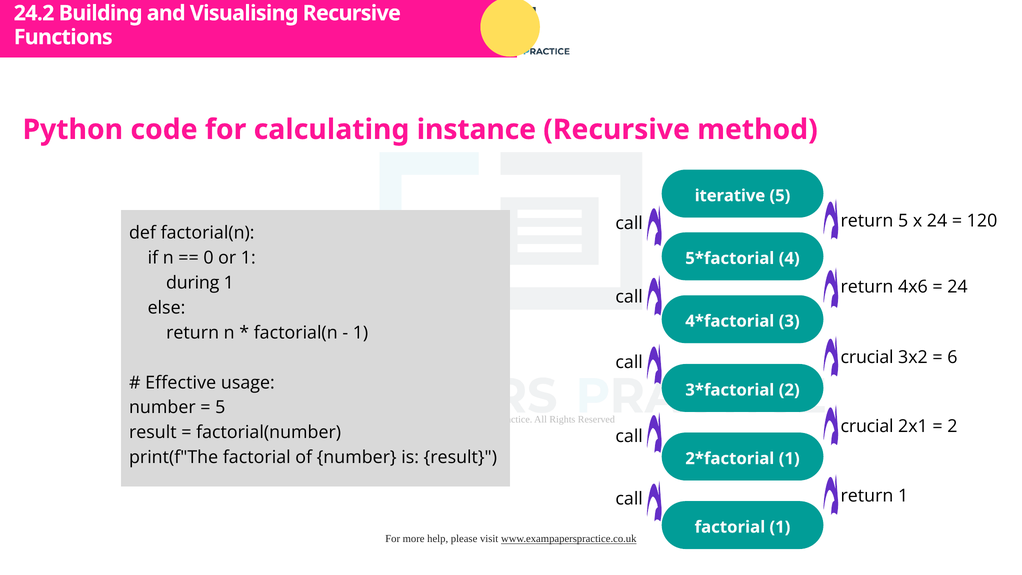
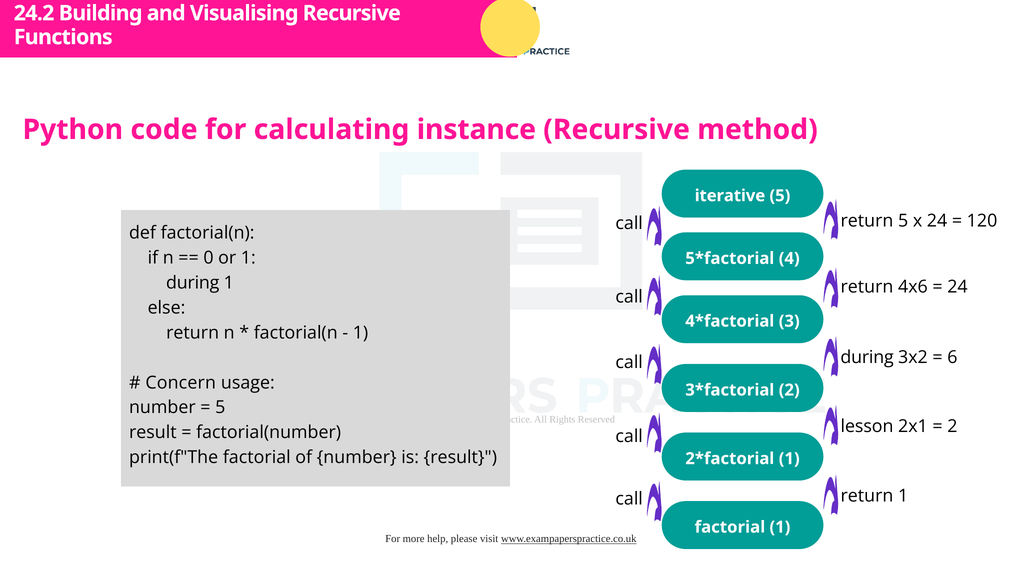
crucial at (867, 357): crucial -> during
Effective: Effective -> Concern
crucial at (867, 426): crucial -> lesson
